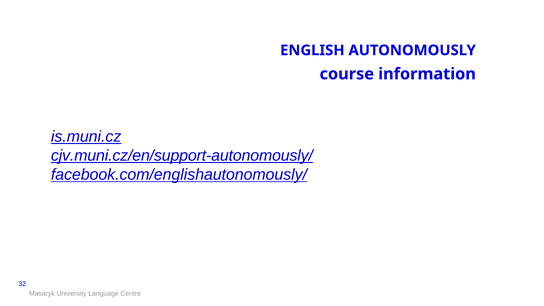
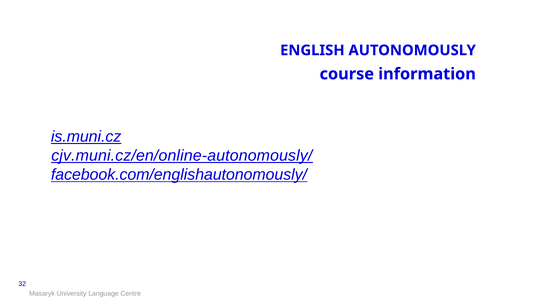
cjv.muni.cz/en/support-autonomously/: cjv.muni.cz/en/support-autonomously/ -> cjv.muni.cz/en/online-autonomously/
